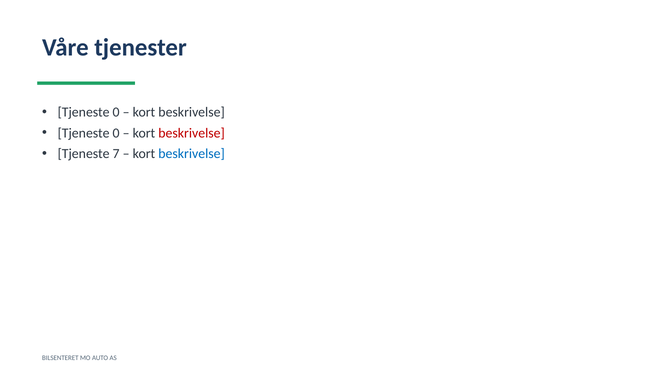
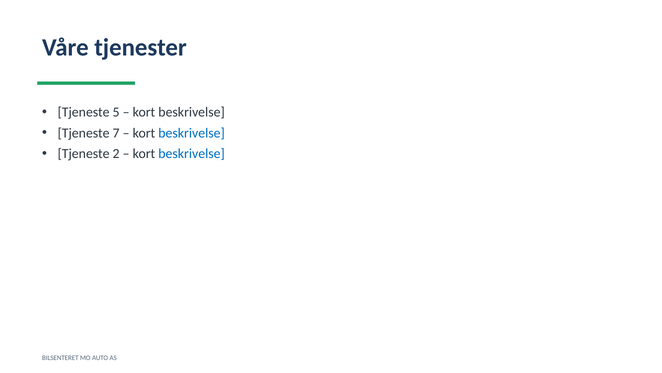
0 at (116, 112): 0 -> 5
0 at (116, 133): 0 -> 7
beskrivelse at (192, 133) colour: red -> blue
7: 7 -> 2
